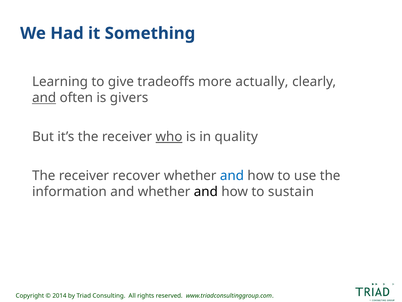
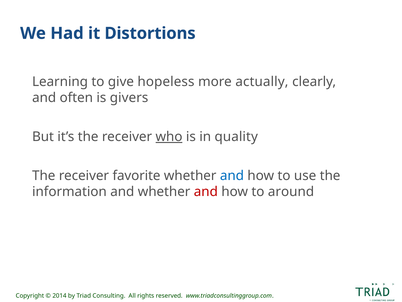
Something: Something -> Distortions
tradeoffs: tradeoffs -> hopeless
and at (44, 98) underline: present -> none
recover: recover -> favorite
and at (206, 191) colour: black -> red
sustain: sustain -> around
